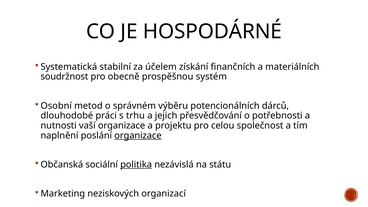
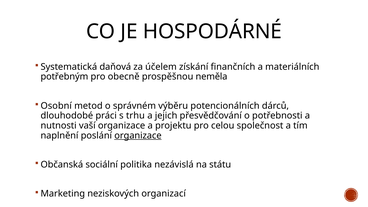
stabilní: stabilní -> daňová
soudržnost: soudržnost -> potřebným
systém: systém -> neměla
politika underline: present -> none
